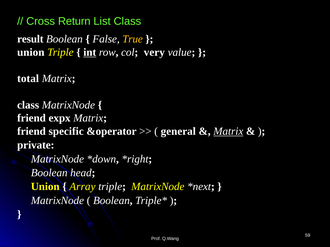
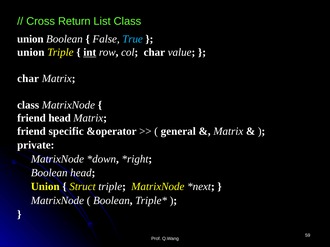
result at (30, 39): result -> union
True colour: yellow -> light blue
col very: very -> char
total at (28, 79): total -> char
friend expx: expx -> head
Matrix at (228, 132) underline: present -> none
Array: Array -> Struct
